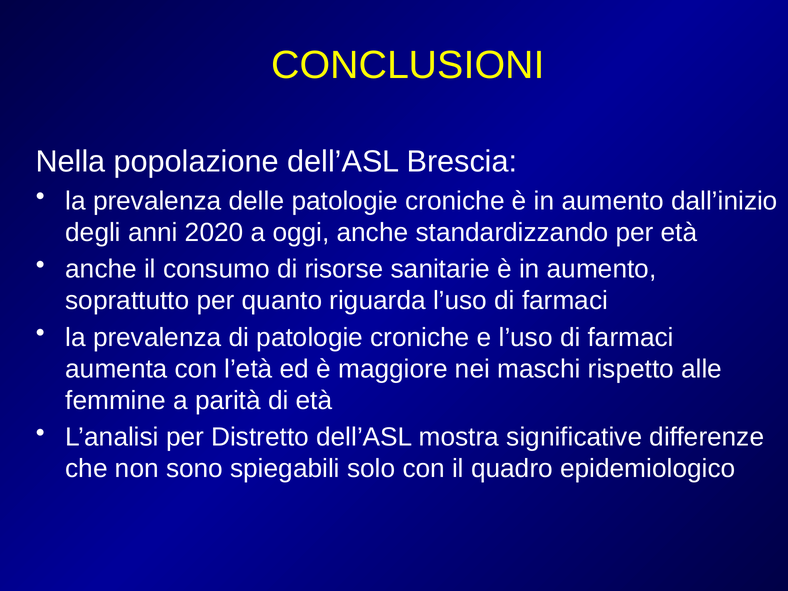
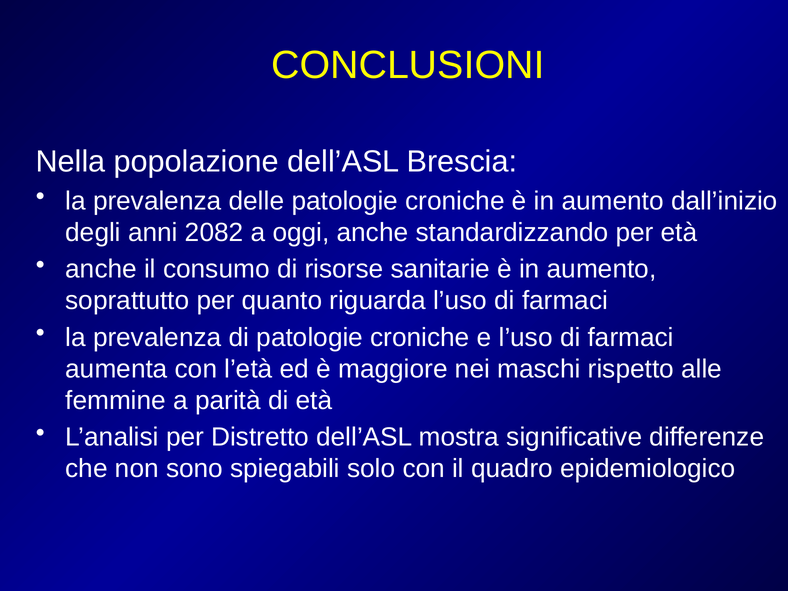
2020: 2020 -> 2082
